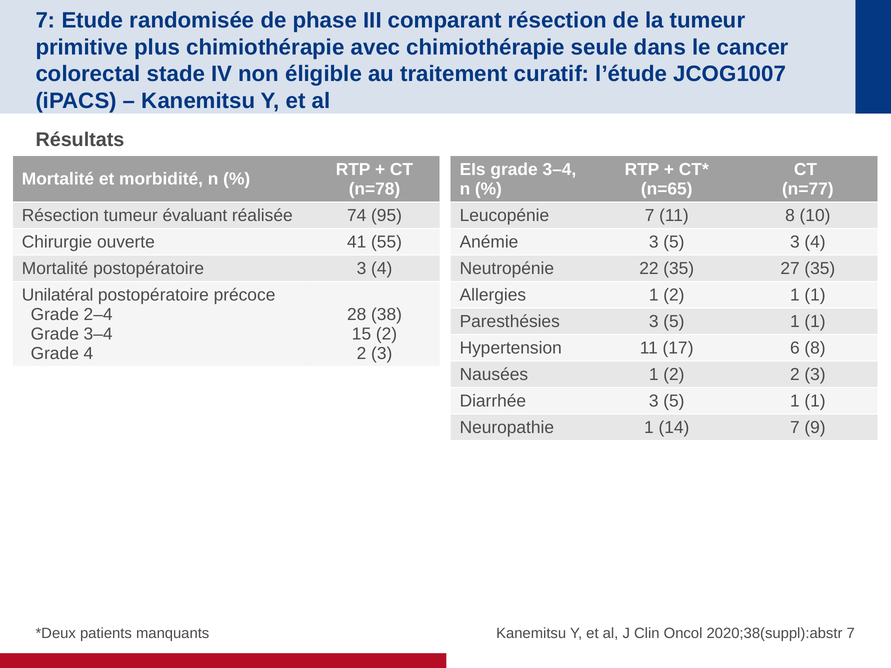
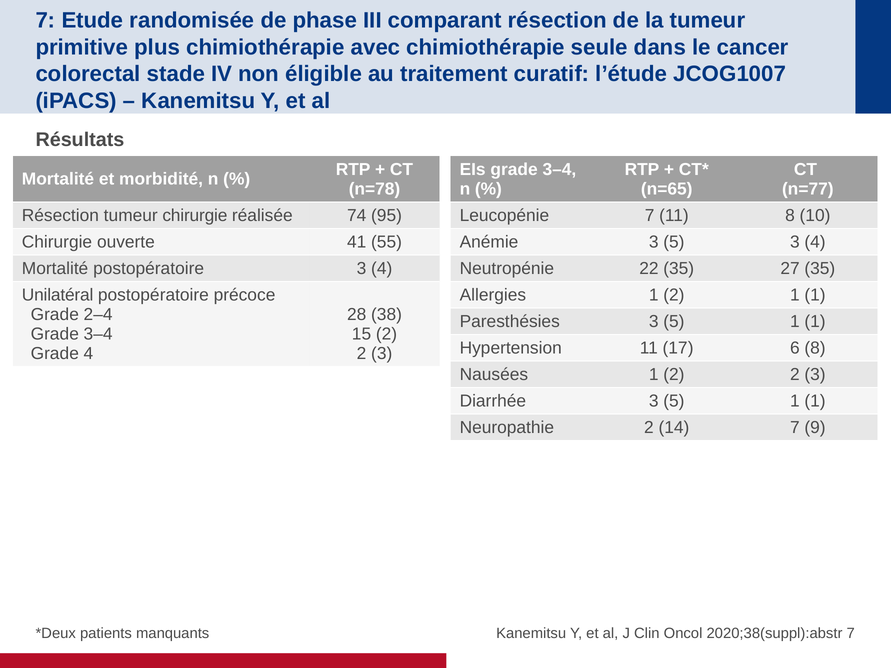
tumeur évaluant: évaluant -> chirurgie
Neuropathie 1: 1 -> 2
